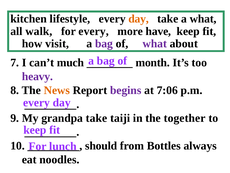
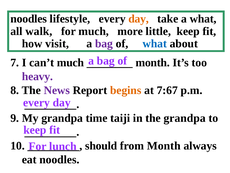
kitchen at (29, 19): kitchen -> noodles
for every: every -> much
have: have -> little
what at (155, 44) colour: purple -> blue
News colour: orange -> purple
begins colour: purple -> orange
7:06: 7:06 -> 7:67
grandpa take: take -> time
the together: together -> grandpa
from Bottles: Bottles -> Month
